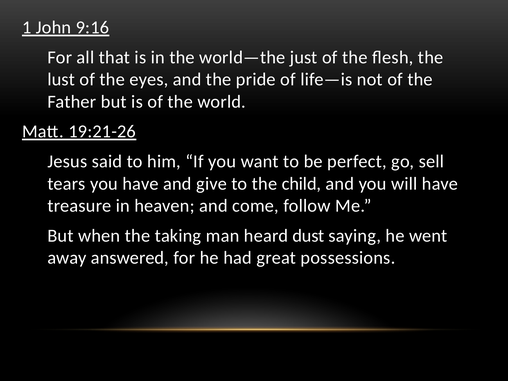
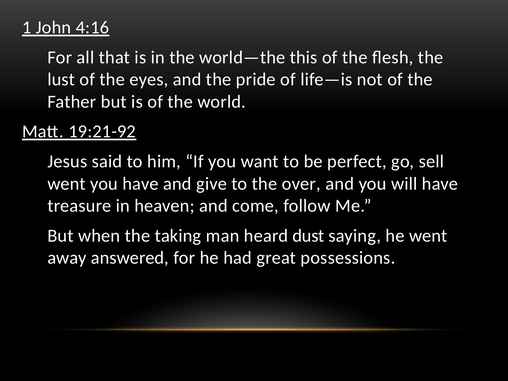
9:16: 9:16 -> 4:16
just: just -> this
19:21-26: 19:21-26 -> 19:21-92
tears at (66, 184): tears -> went
child: child -> over
